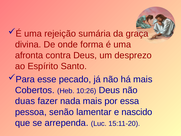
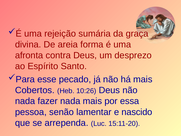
onde: onde -> areia
duas at (25, 101): duas -> nada
